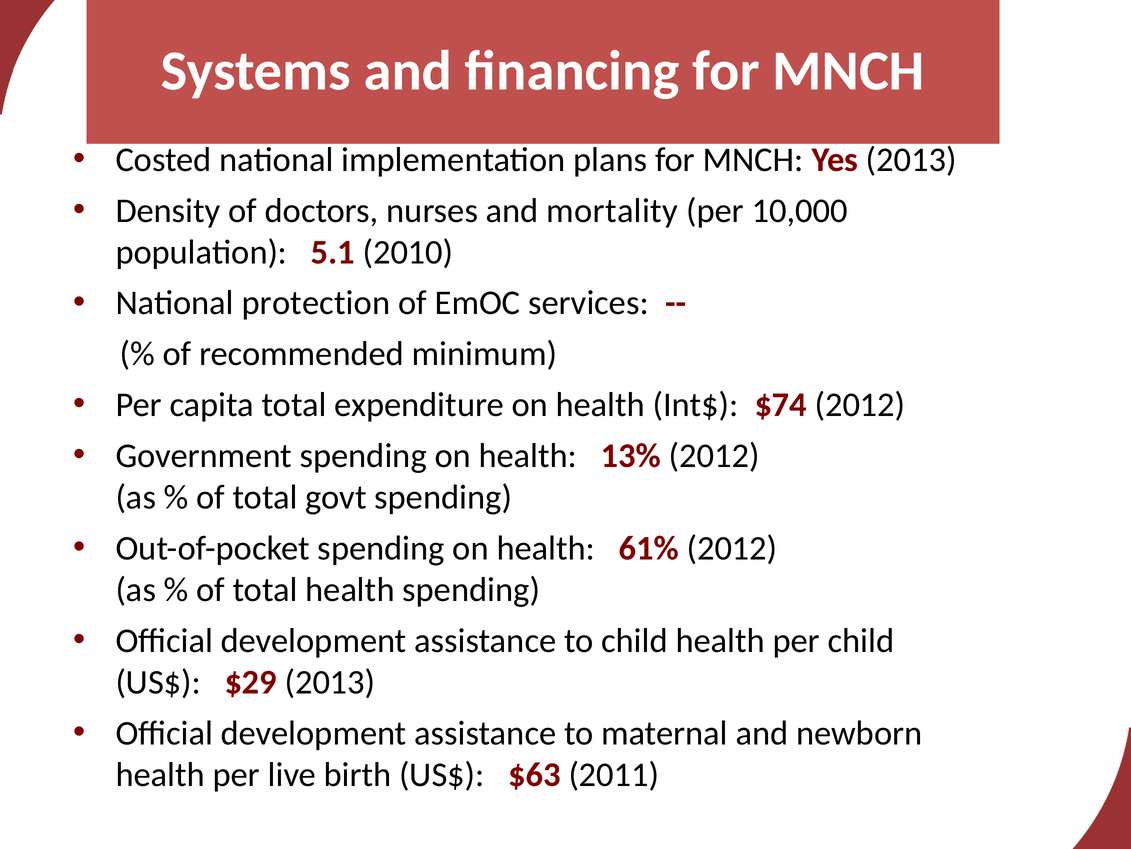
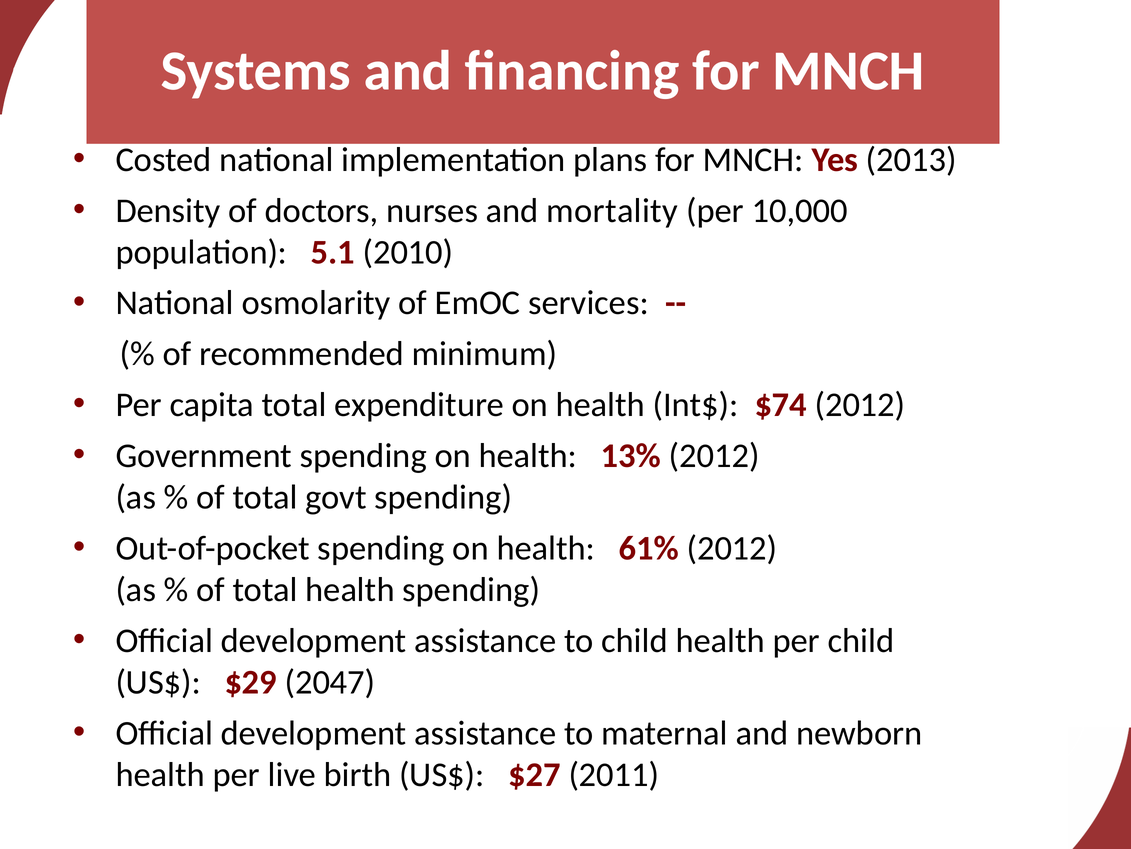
protection: protection -> osmolarity
$29 2013: 2013 -> 2047
$63: $63 -> $27
